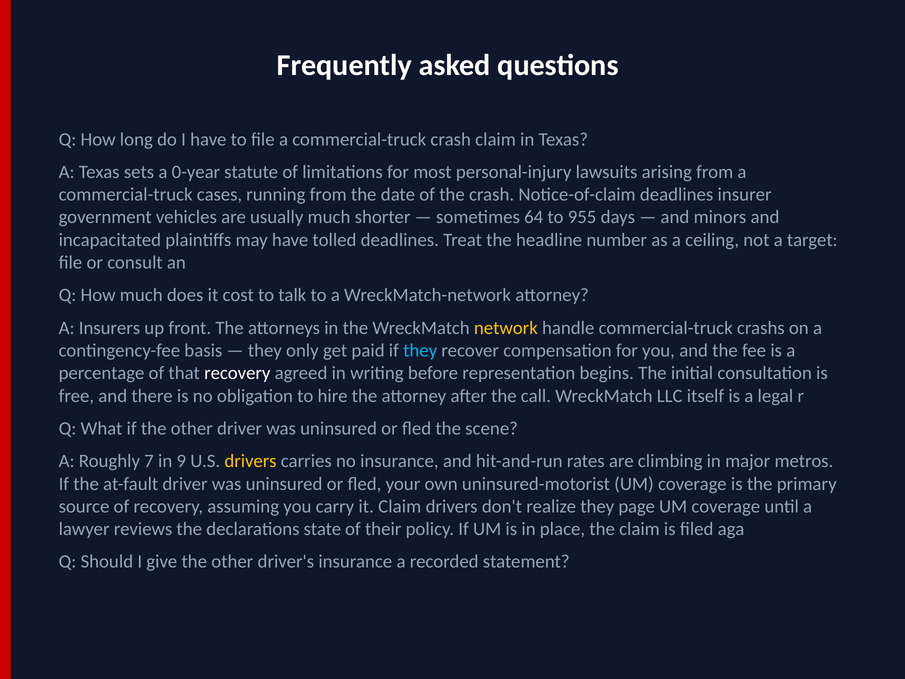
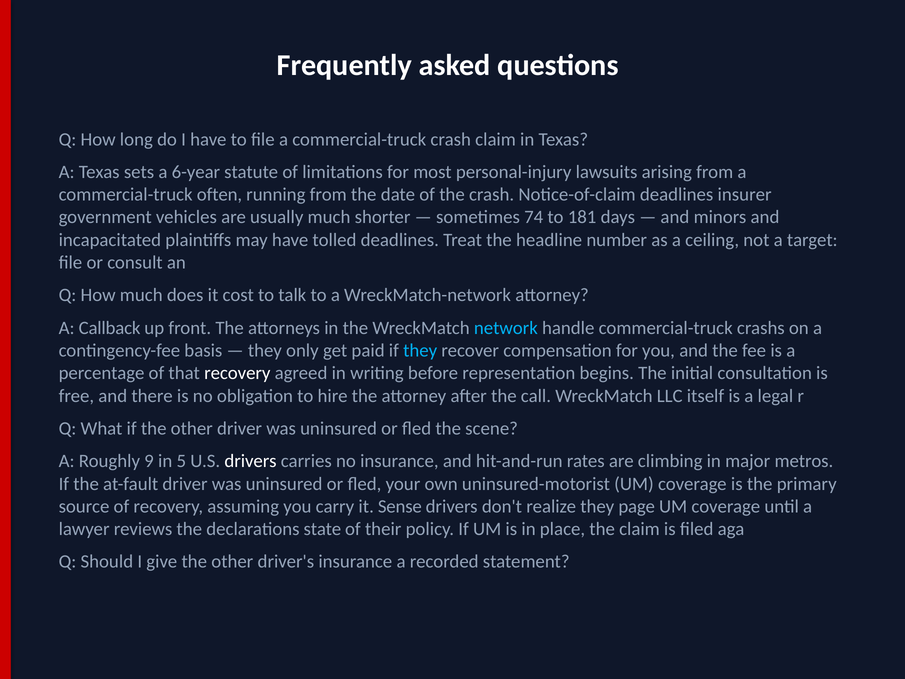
0-year: 0-year -> 6-year
cases: cases -> often
64: 64 -> 74
955: 955 -> 181
Insurers: Insurers -> Callback
network colour: yellow -> light blue
7: 7 -> 9
9: 9 -> 5
drivers at (251, 461) colour: yellow -> white
it Claim: Claim -> Sense
